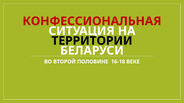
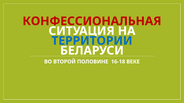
ТЕРРИТОРИИ colour: black -> blue
